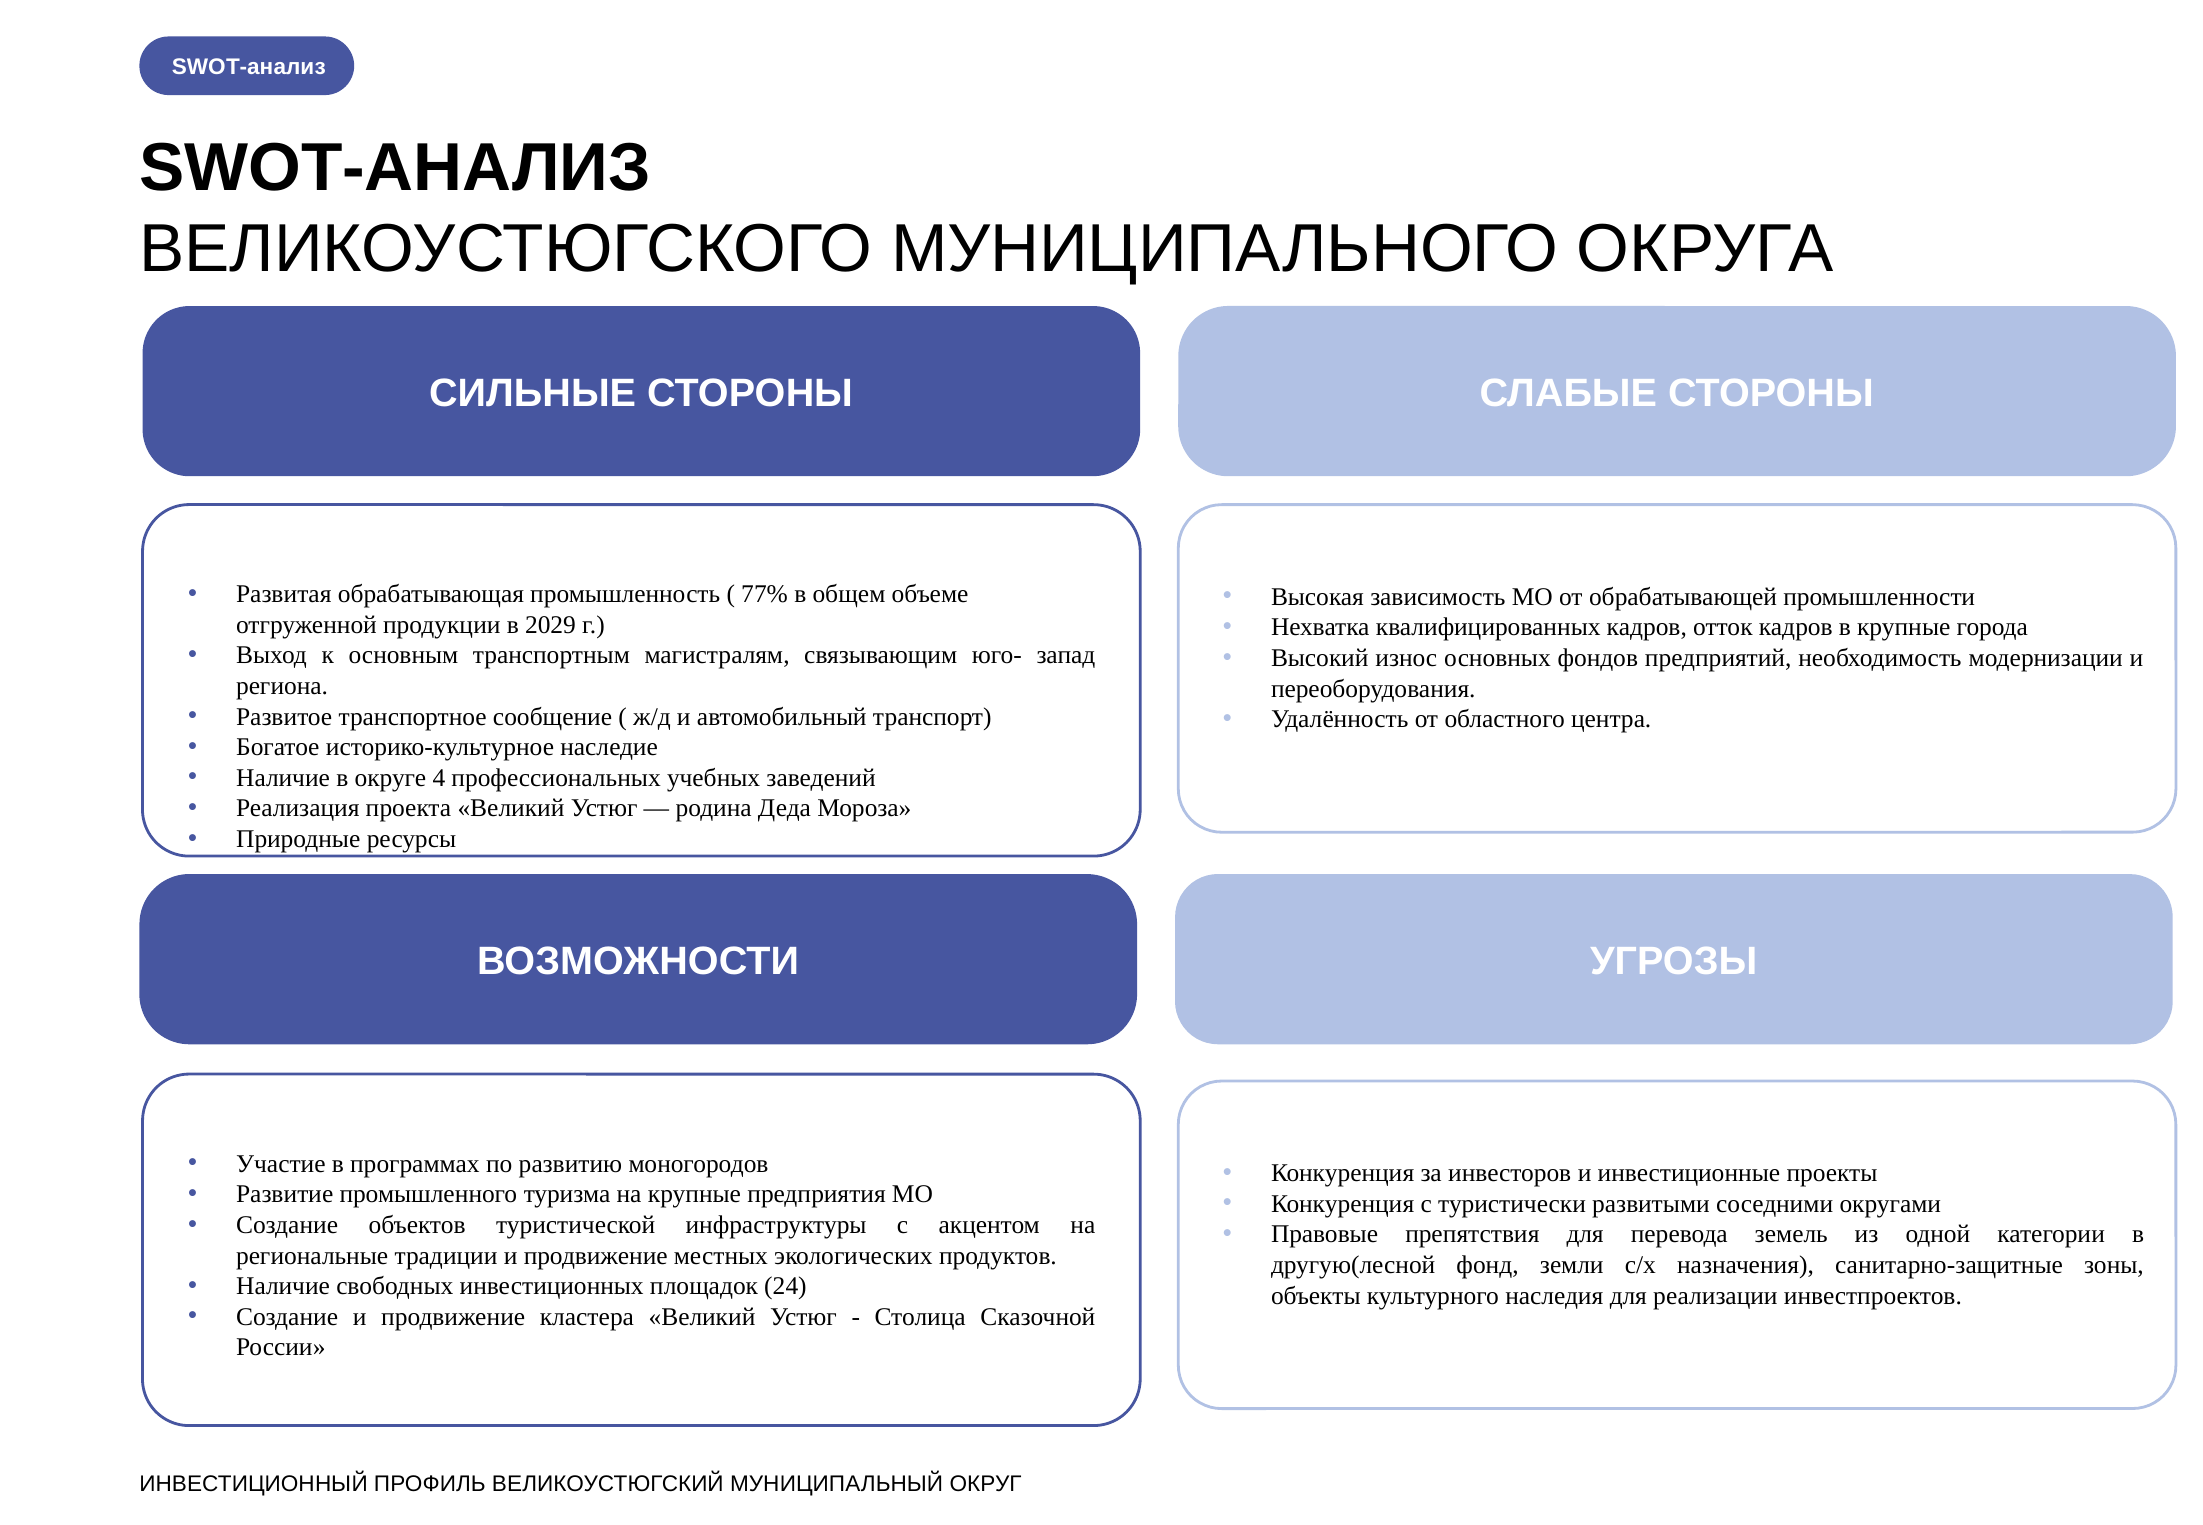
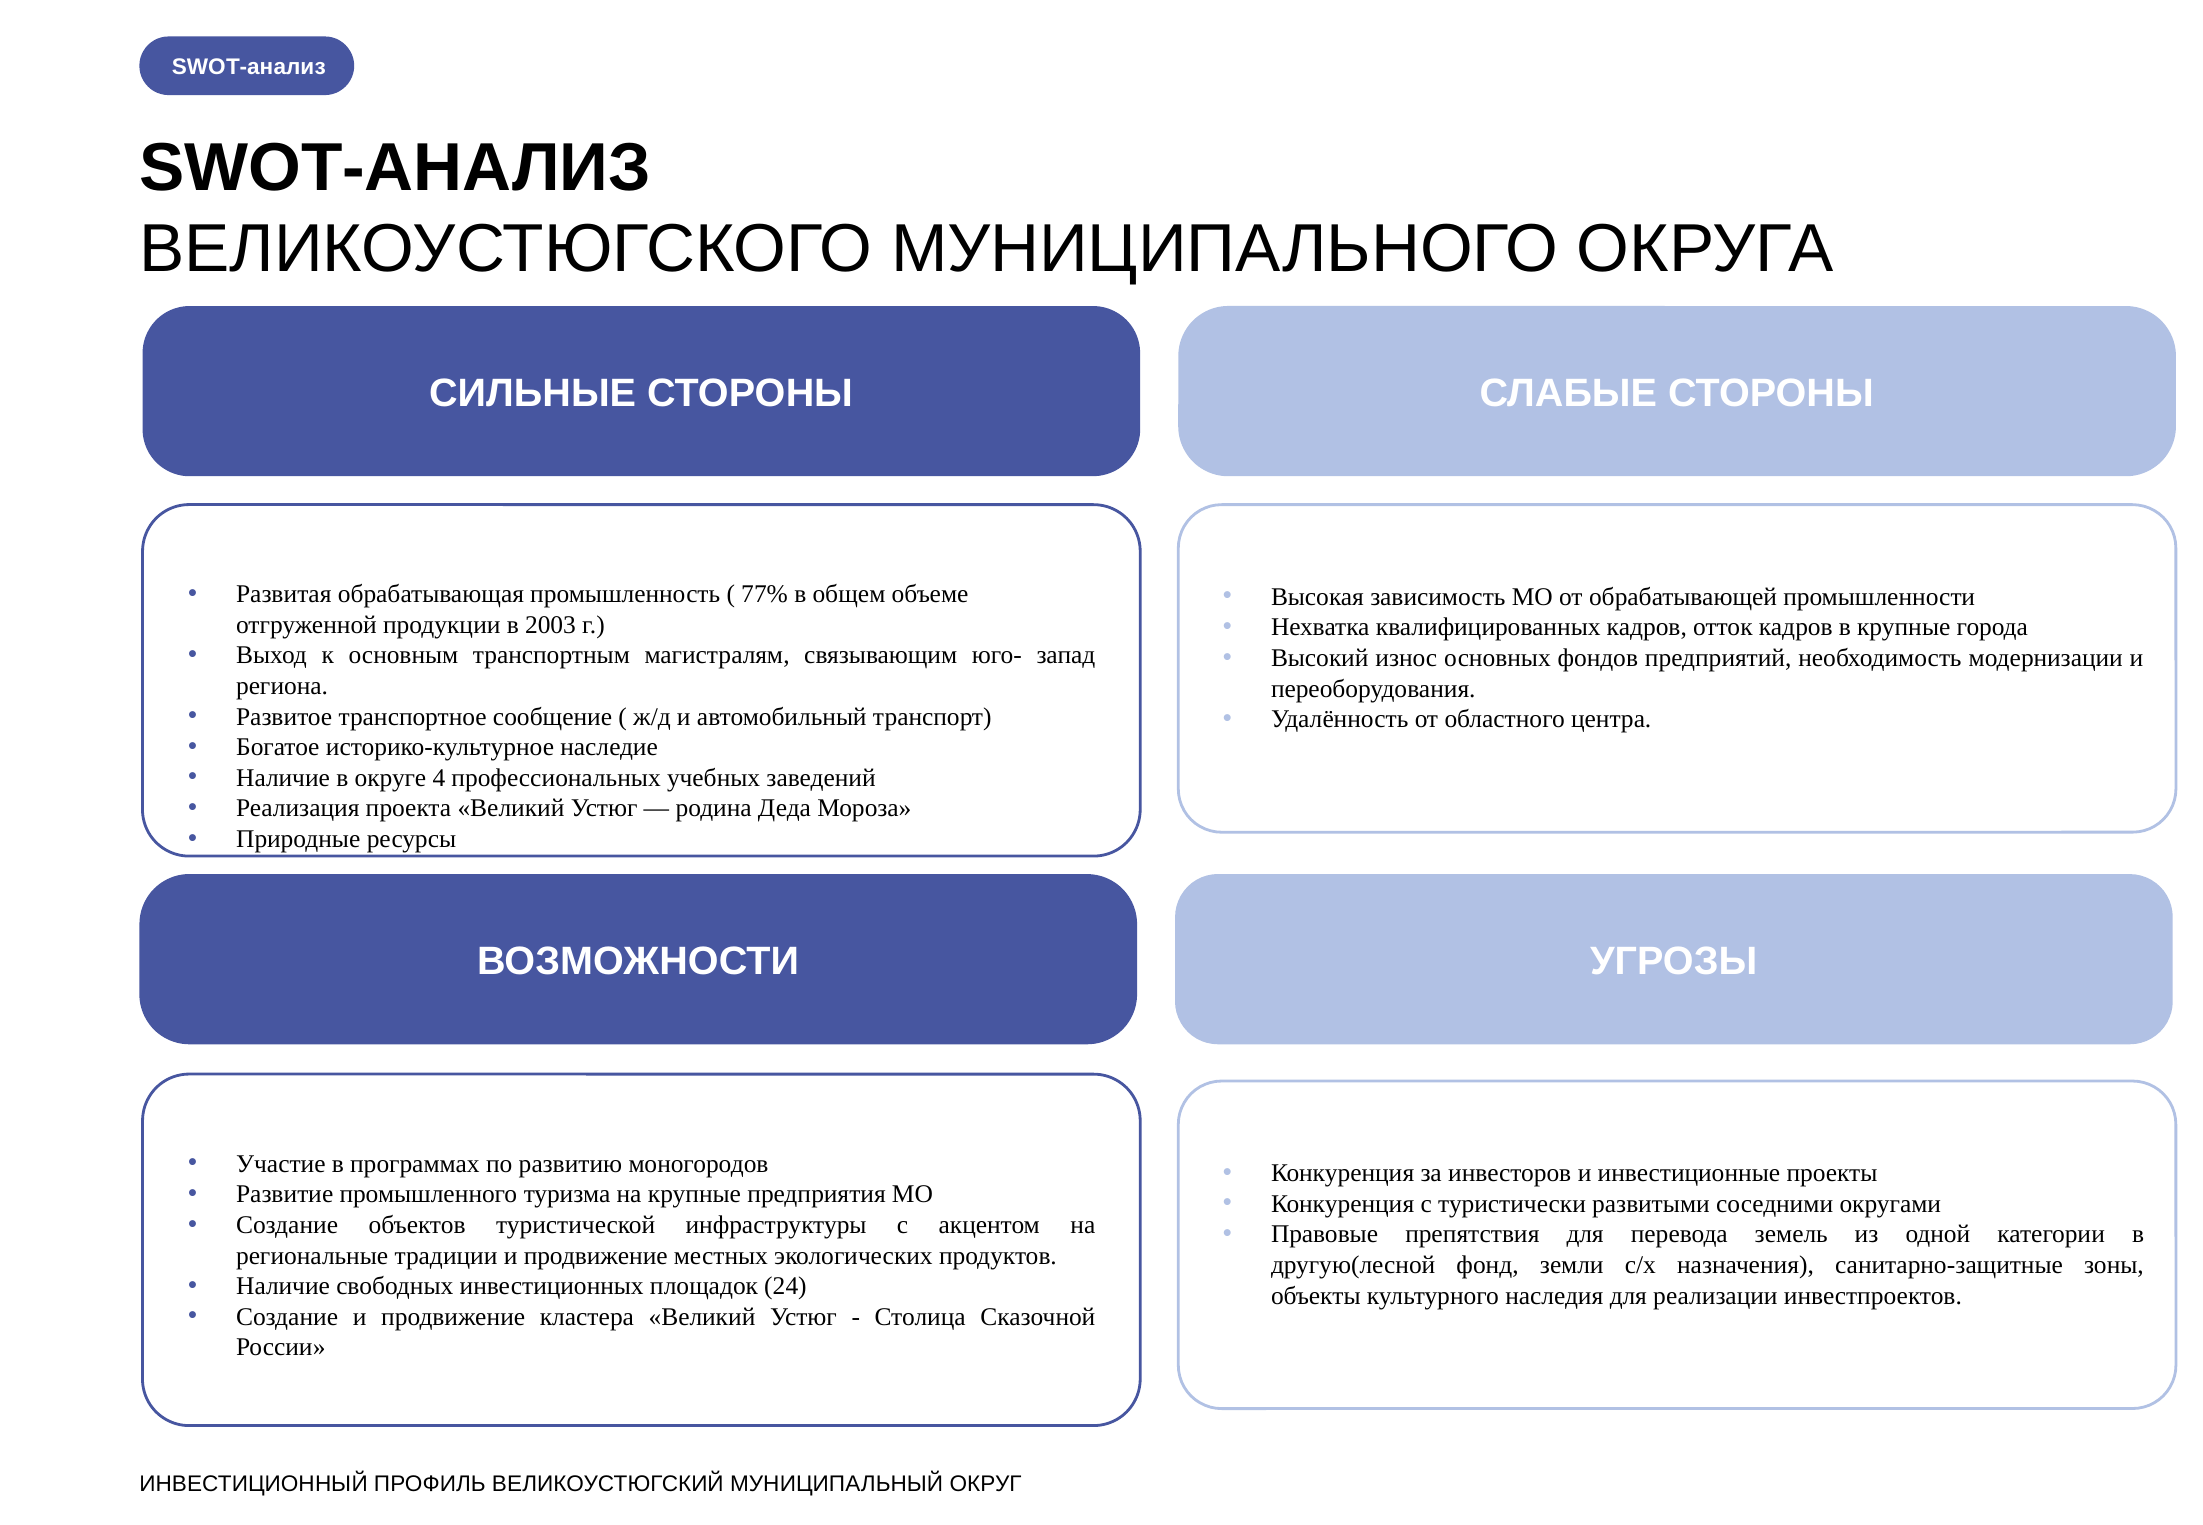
2029: 2029 -> 2003
